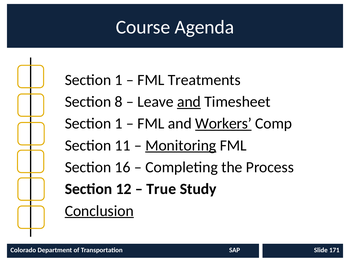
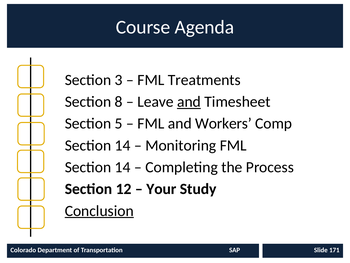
1 at (119, 80): 1 -> 3
1 at (119, 123): 1 -> 5
Workers underline: present -> none
11 at (123, 145): 11 -> 14
Monitoring underline: present -> none
16 at (123, 167): 16 -> 14
True: True -> Your
